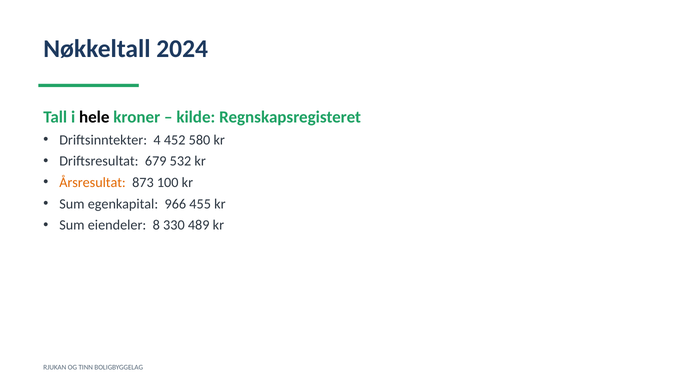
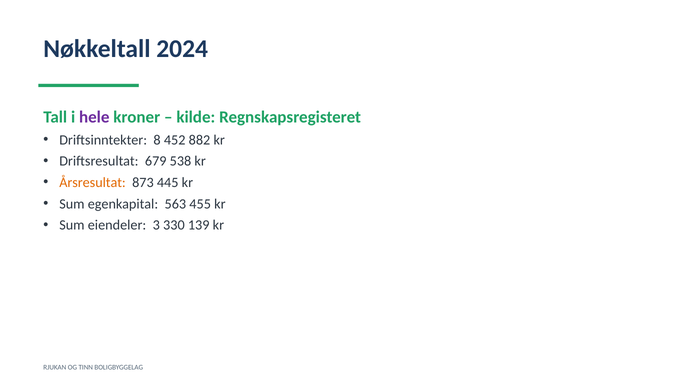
hele colour: black -> purple
4: 4 -> 8
580: 580 -> 882
532: 532 -> 538
100: 100 -> 445
966: 966 -> 563
8: 8 -> 3
489: 489 -> 139
